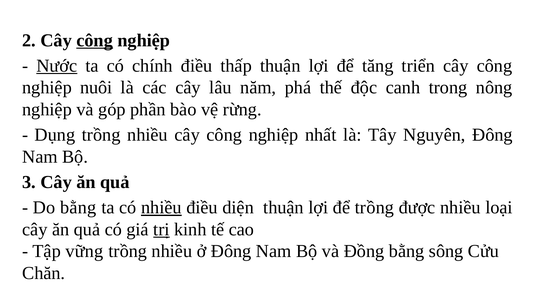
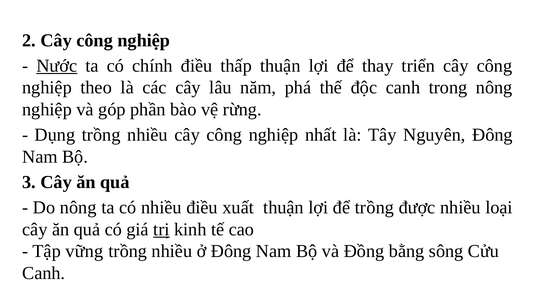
công at (95, 40) underline: present -> none
tăng: tăng -> thay
nuôi: nuôi -> theo
Do bằng: bằng -> nông
nhiều at (161, 207) underline: present -> none
diện: diện -> xuất
Chăn at (44, 273): Chăn -> Canh
